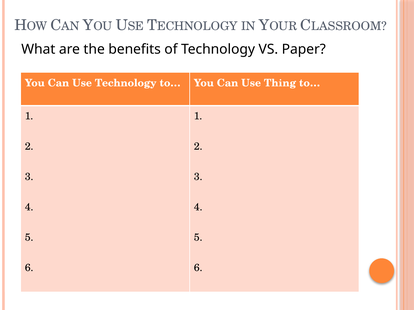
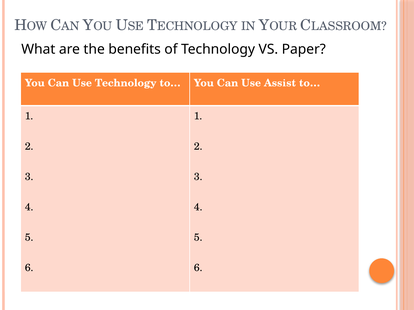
Thing: Thing -> Assist
